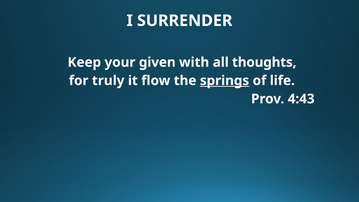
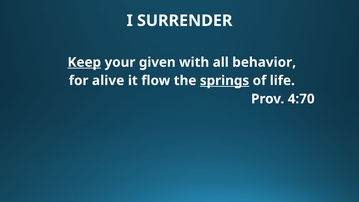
Keep underline: none -> present
thoughts: thoughts -> behavior
truly: truly -> alive
4:43: 4:43 -> 4:70
